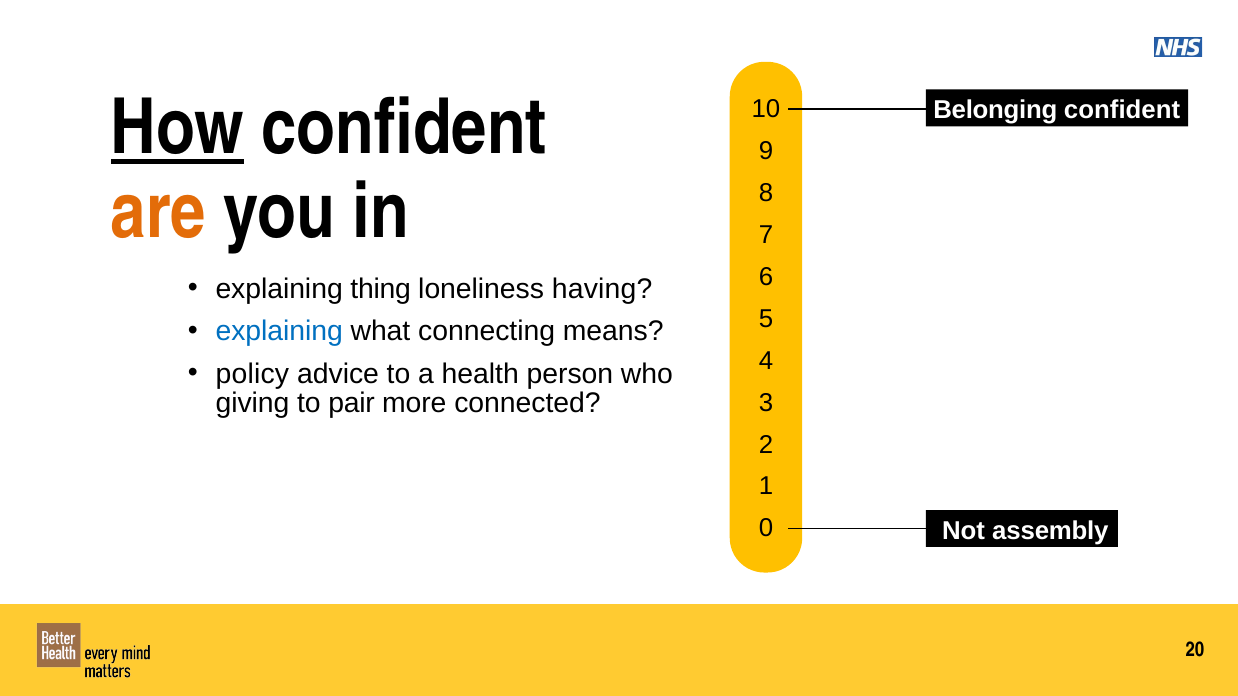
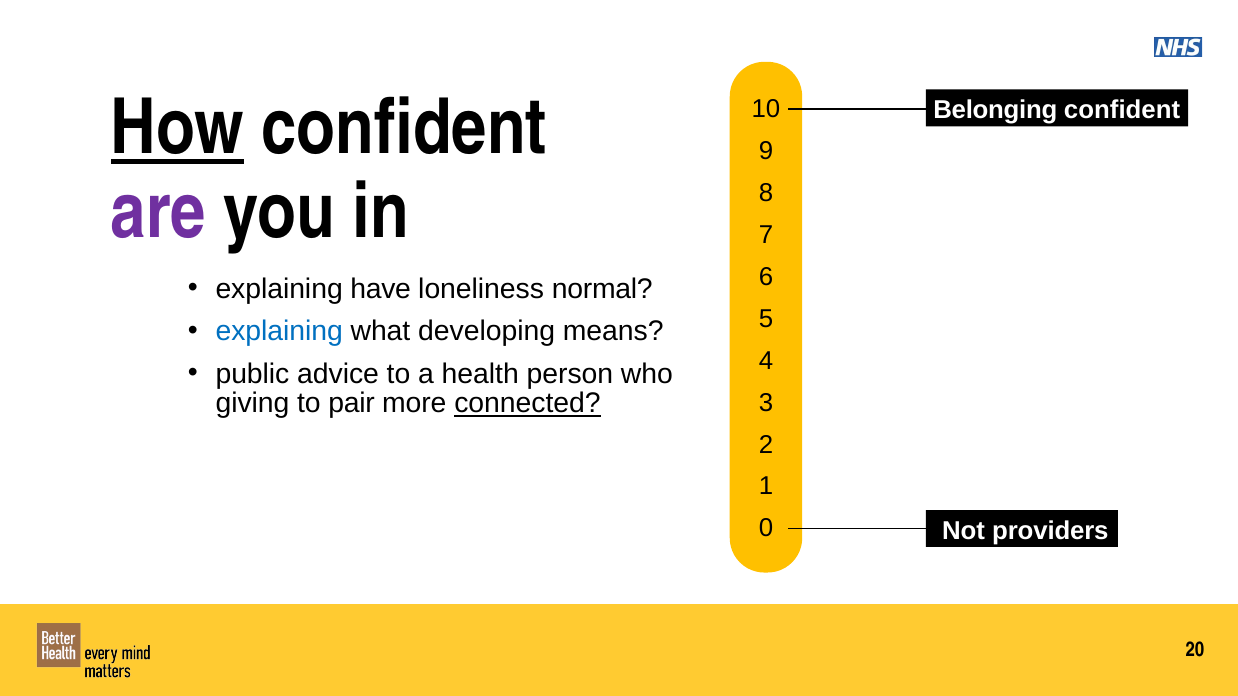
are colour: orange -> purple
thing: thing -> have
having: having -> normal
connecting: connecting -> developing
policy: policy -> public
connected underline: none -> present
assembly: assembly -> providers
